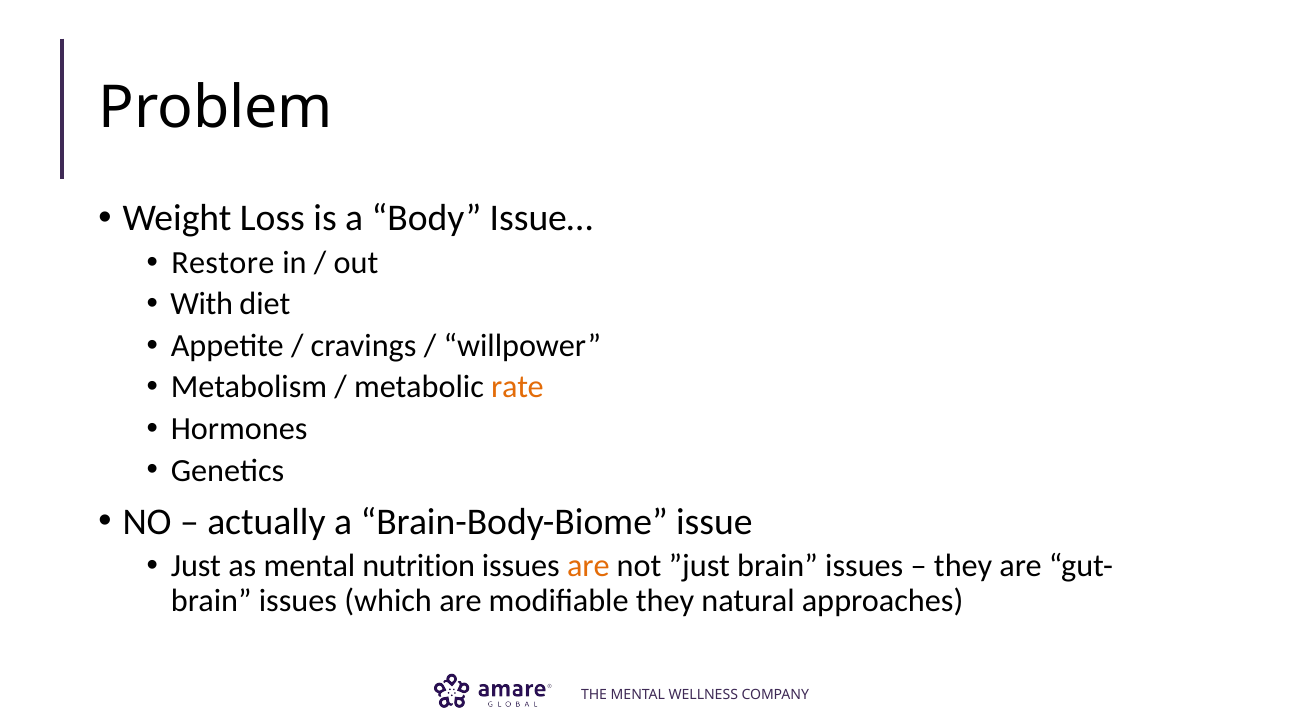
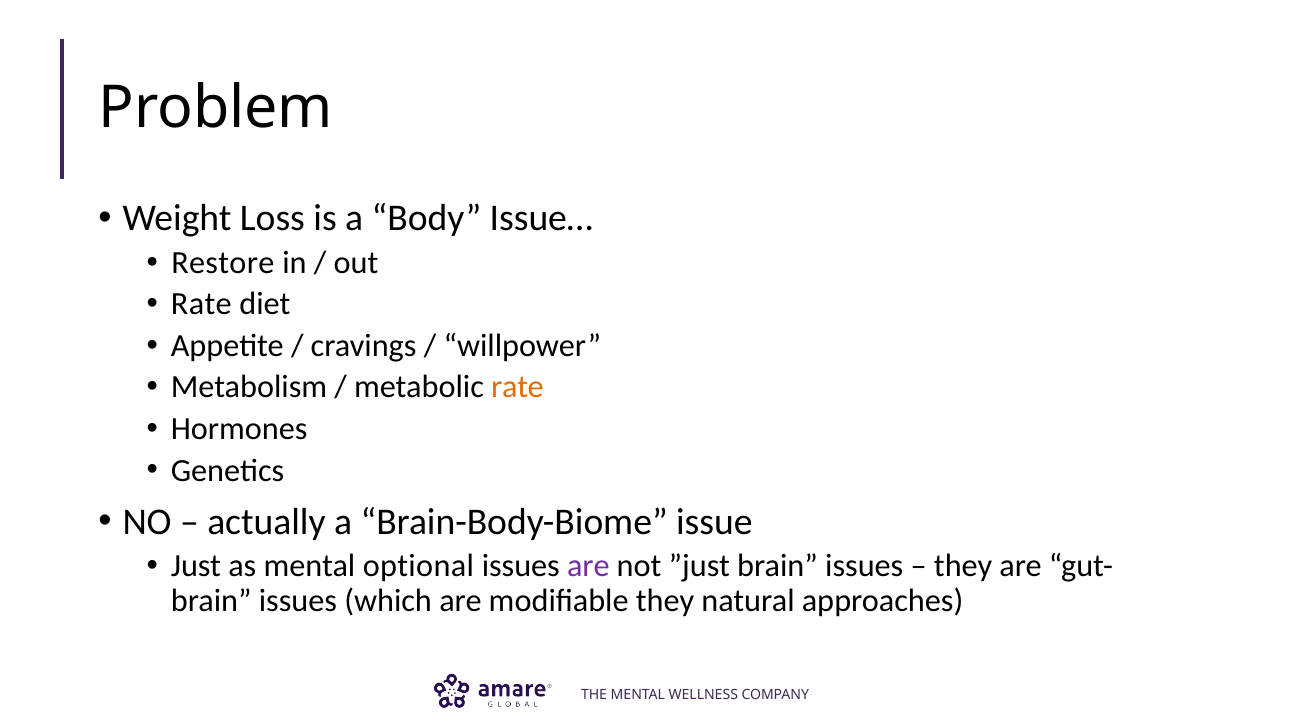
With at (202, 304): With -> Rate
nutrition: nutrition -> optional
are at (588, 566) colour: orange -> purple
